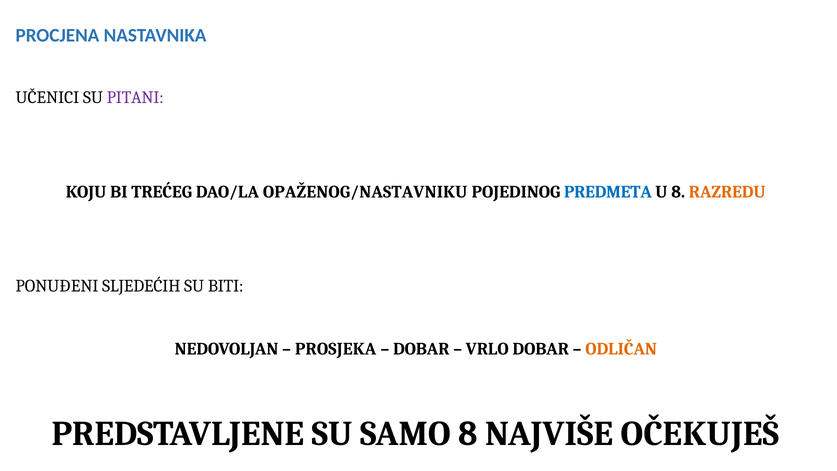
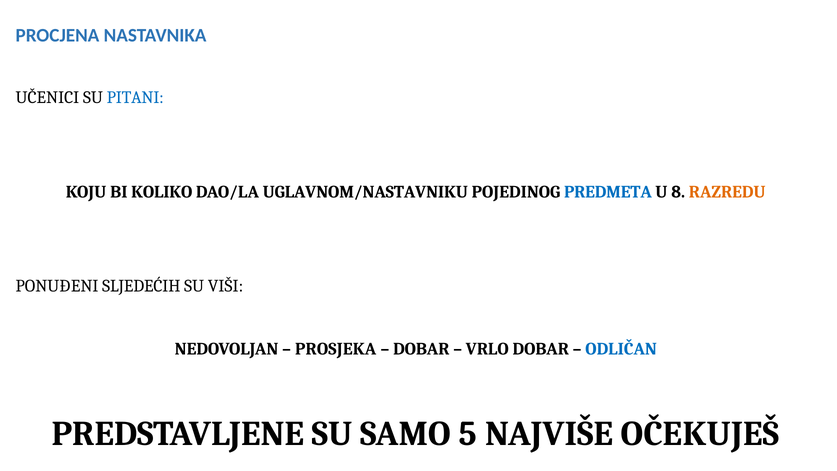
PITANI colour: purple -> blue
TREĆEG: TREĆEG -> KOLIKO
OPAŽENOG/NASTAVNIKU: OPAŽENOG/NASTAVNIKU -> UGLAVNOM/NASTAVNIKU
BITI: BITI -> VIŠI
ODLIČAN colour: orange -> blue
SAMO 8: 8 -> 5
